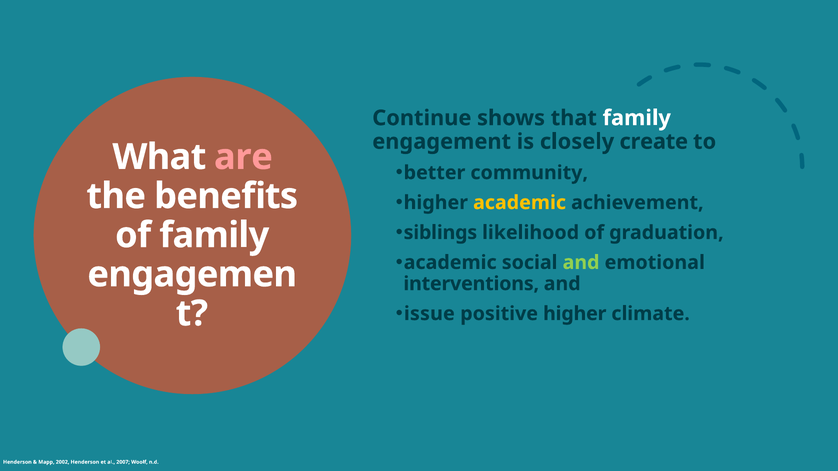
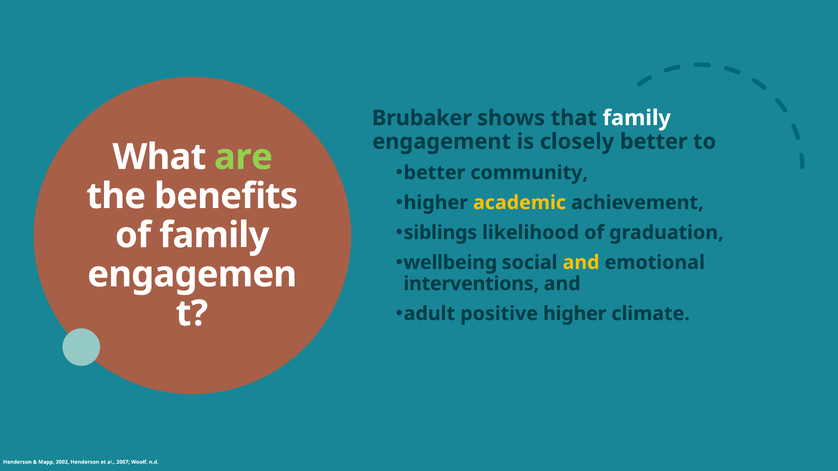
Continue: Continue -> Brubaker
closely create: create -> better
are colour: pink -> light green
academic at (450, 263): academic -> wellbeing
and at (581, 263) colour: light green -> yellow
issue: issue -> adult
